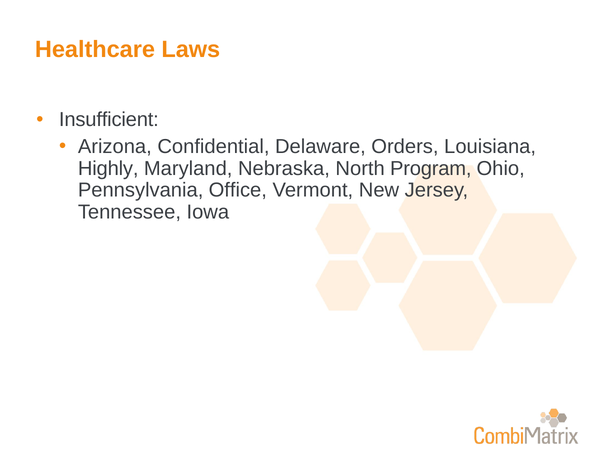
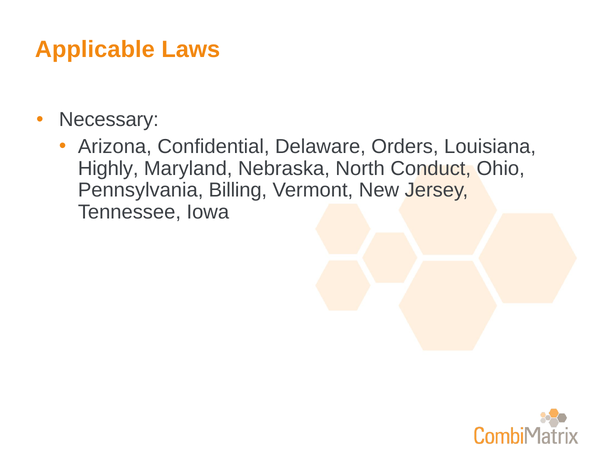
Healthcare: Healthcare -> Applicable
Insufficient: Insufficient -> Necessary
Program: Program -> Conduct
Office: Office -> Billing
